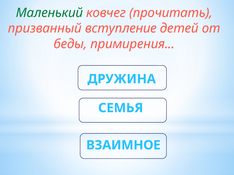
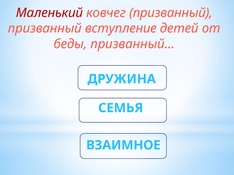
Маленький colour: green -> red
ковчег прочитать: прочитать -> призванный
беды примирения: примирения -> призванный
